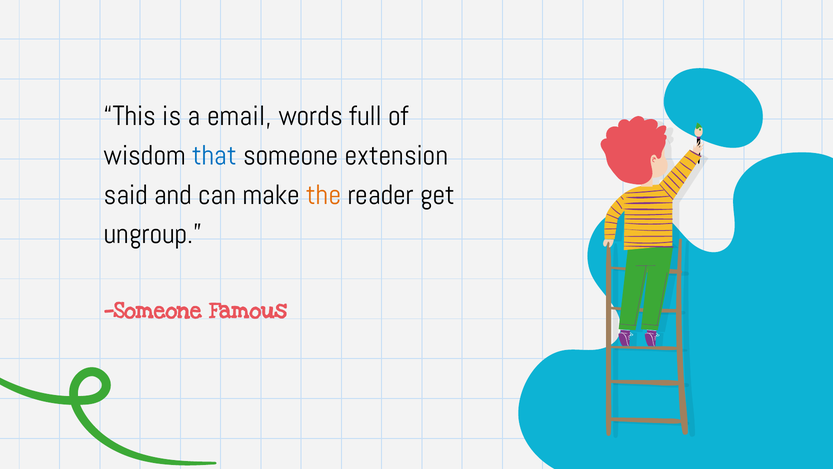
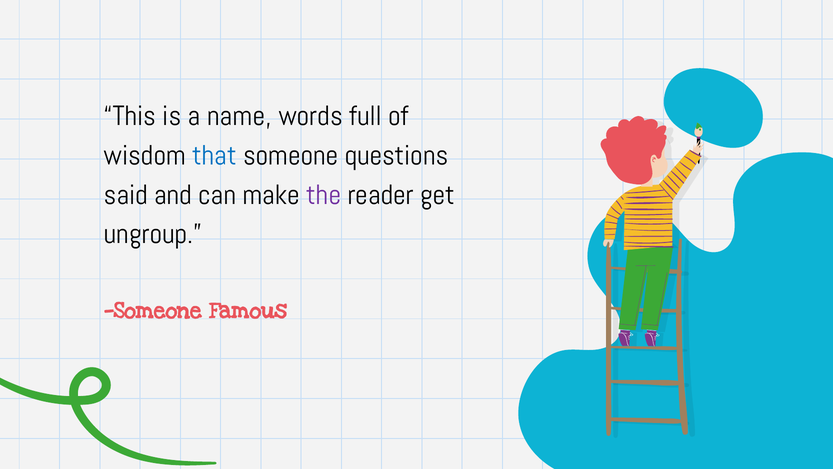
email: email -> name
extension: extension -> questions
the colour: orange -> purple
